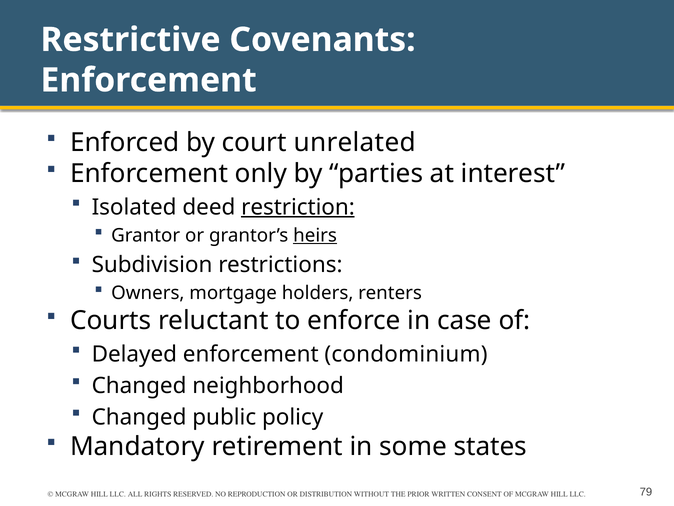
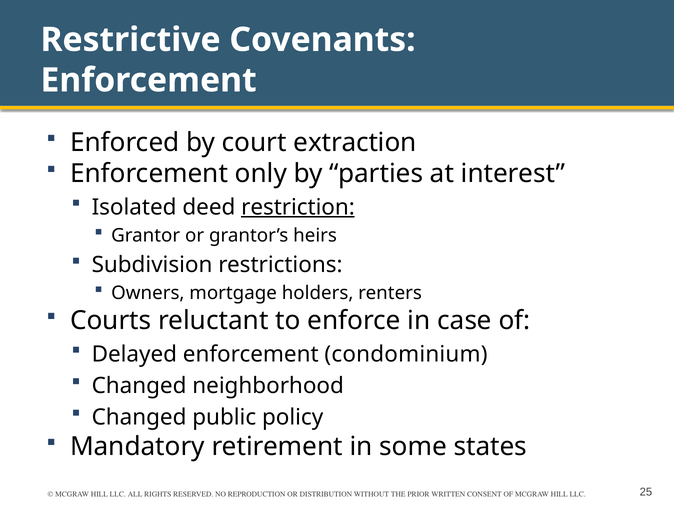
unrelated: unrelated -> extraction
heirs underline: present -> none
79: 79 -> 25
